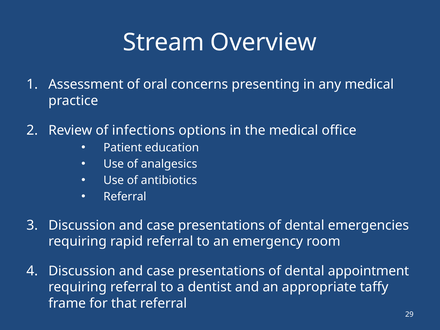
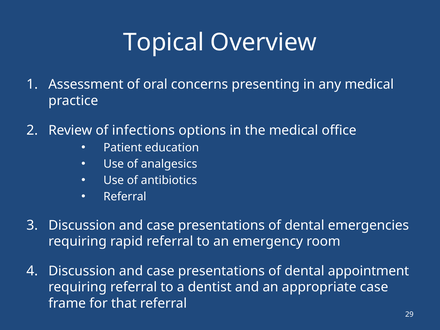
Stream: Stream -> Topical
appropriate taffy: taffy -> case
